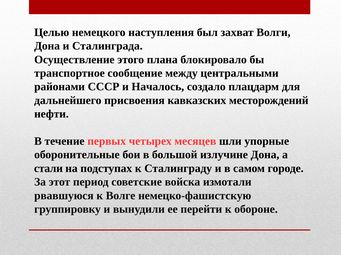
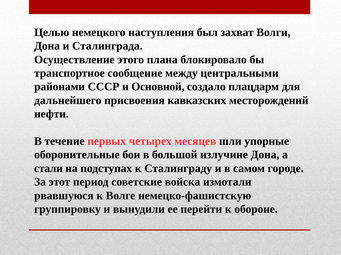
Началось: Началось -> Основной
